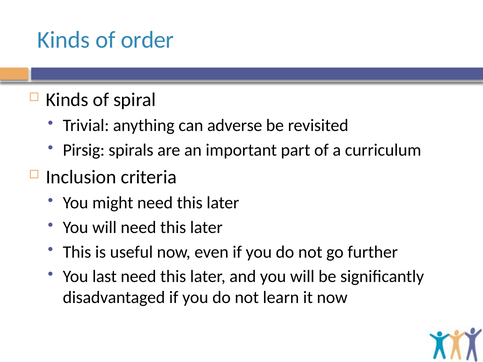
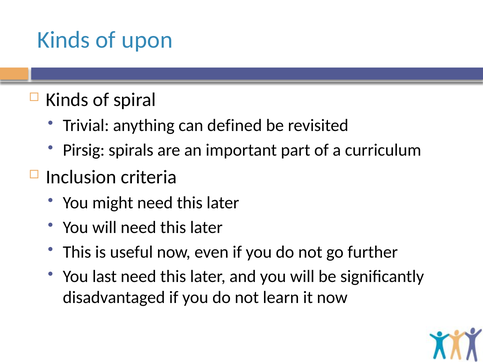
order: order -> upon
adverse: adverse -> defined
